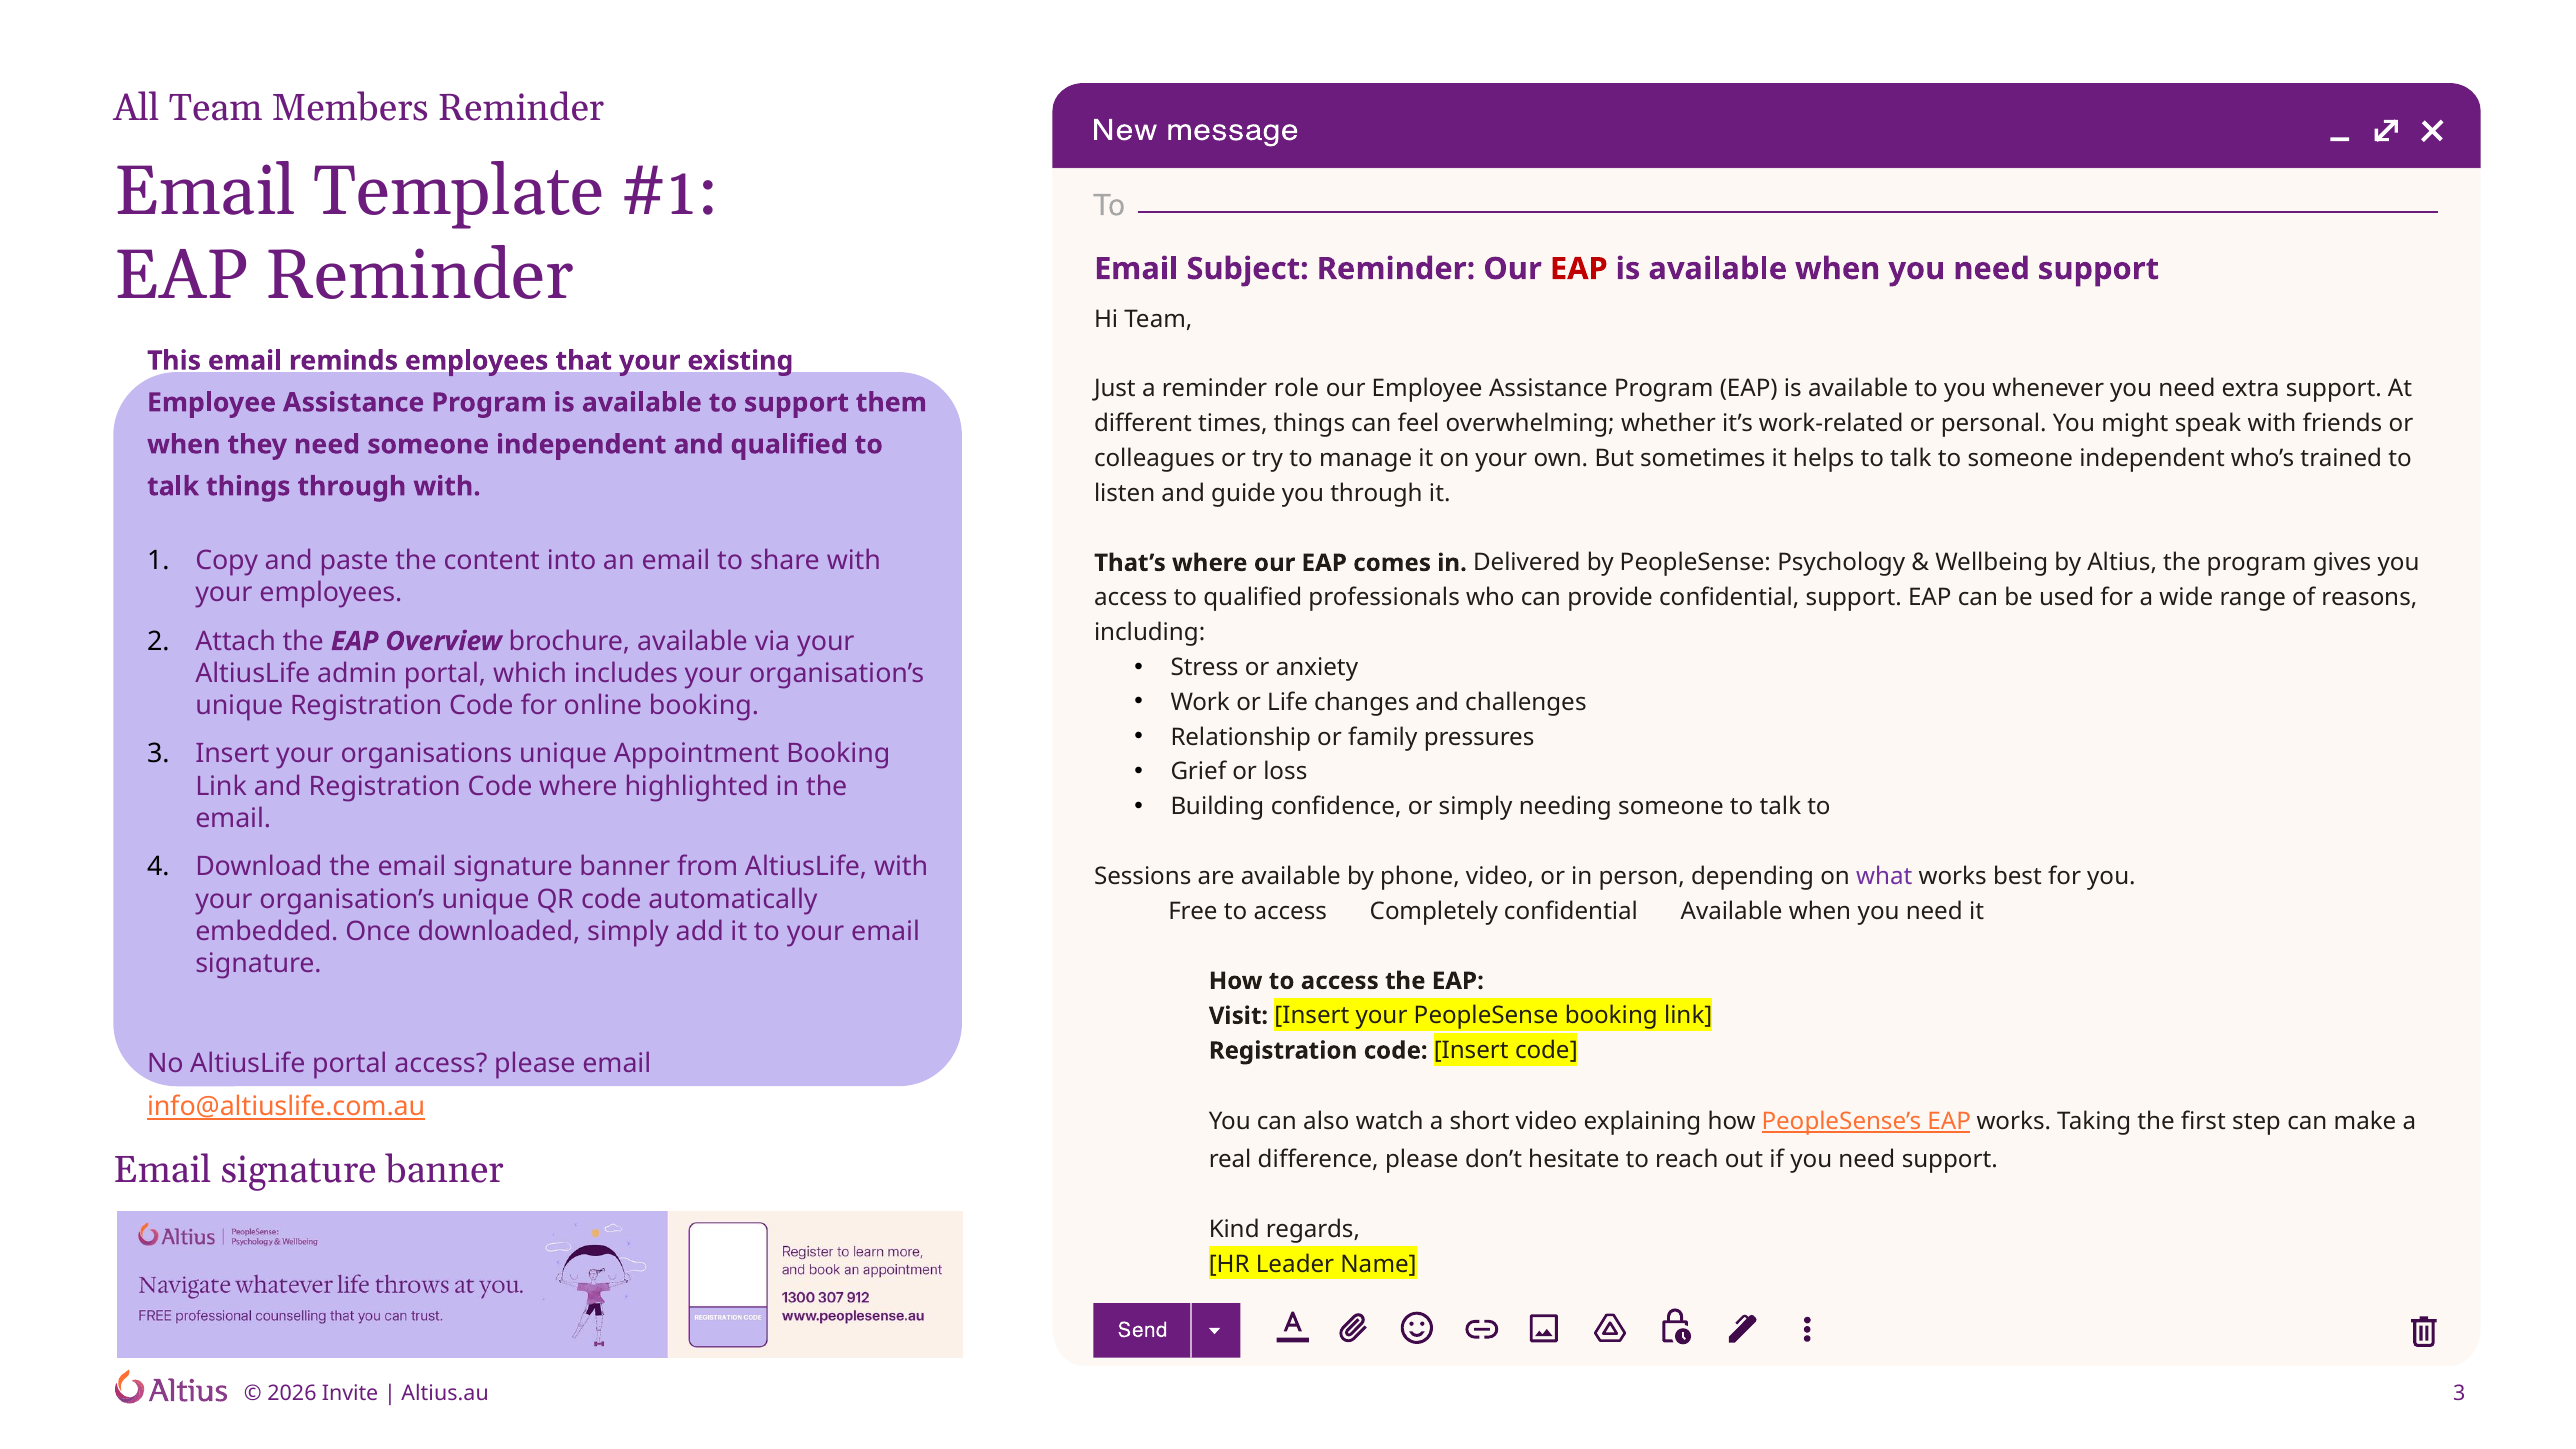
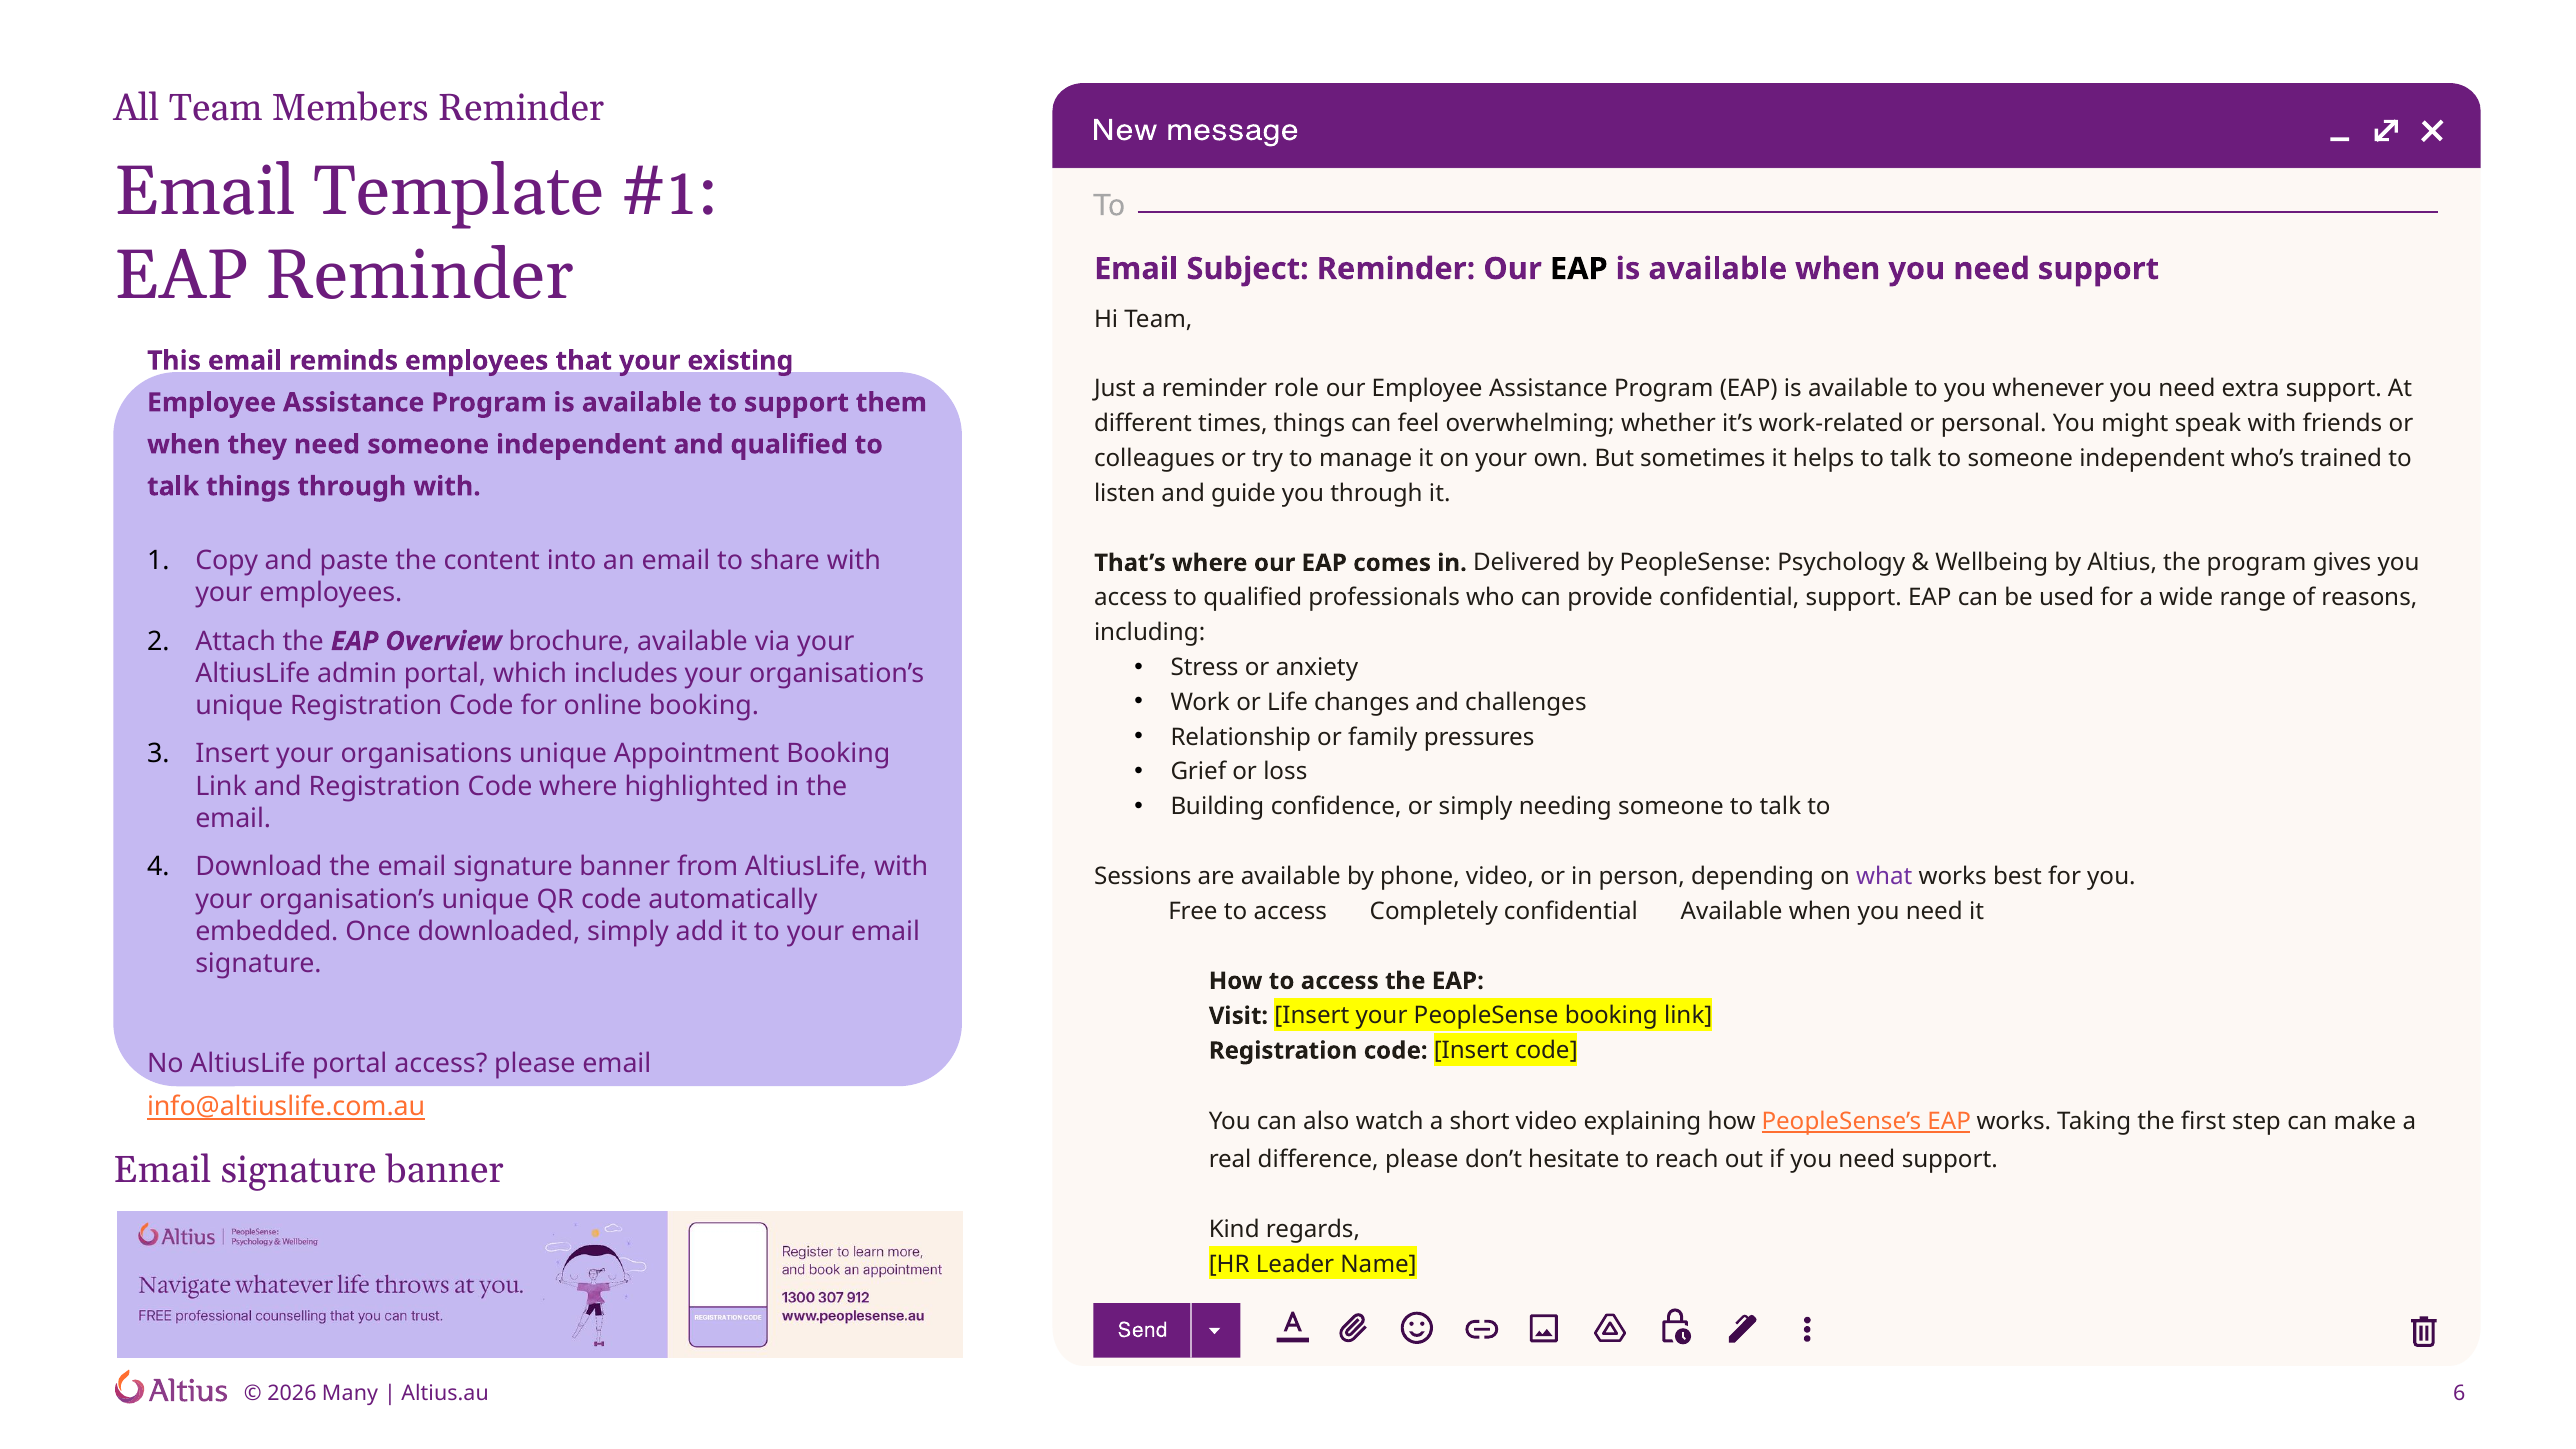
EAP at (1579, 269) colour: red -> black
Invite: Invite -> Many
3 at (2459, 1393): 3 -> 6
